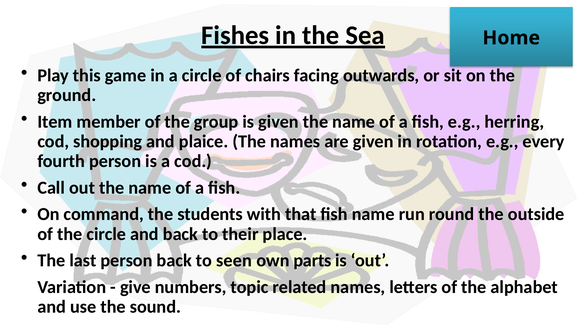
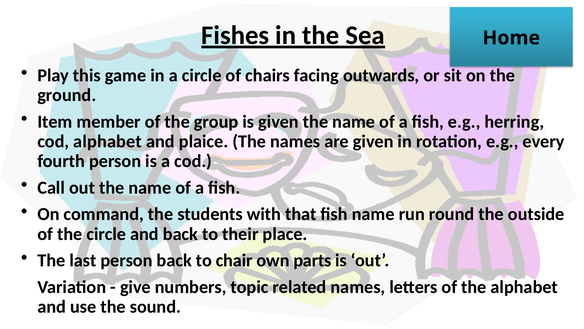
cod shopping: shopping -> alphabet
seen: seen -> chair
